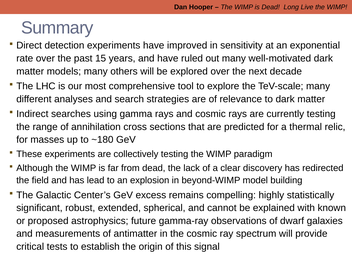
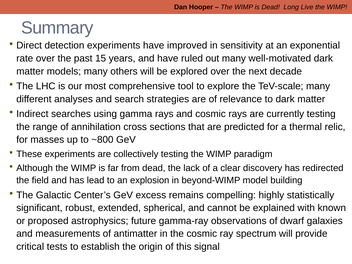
~180: ~180 -> ~800
